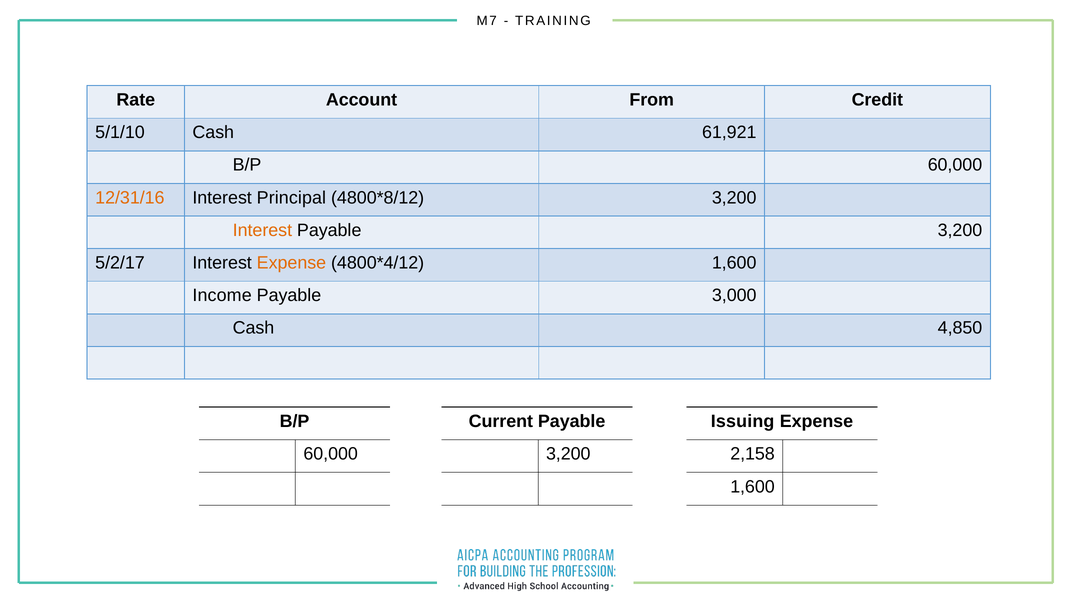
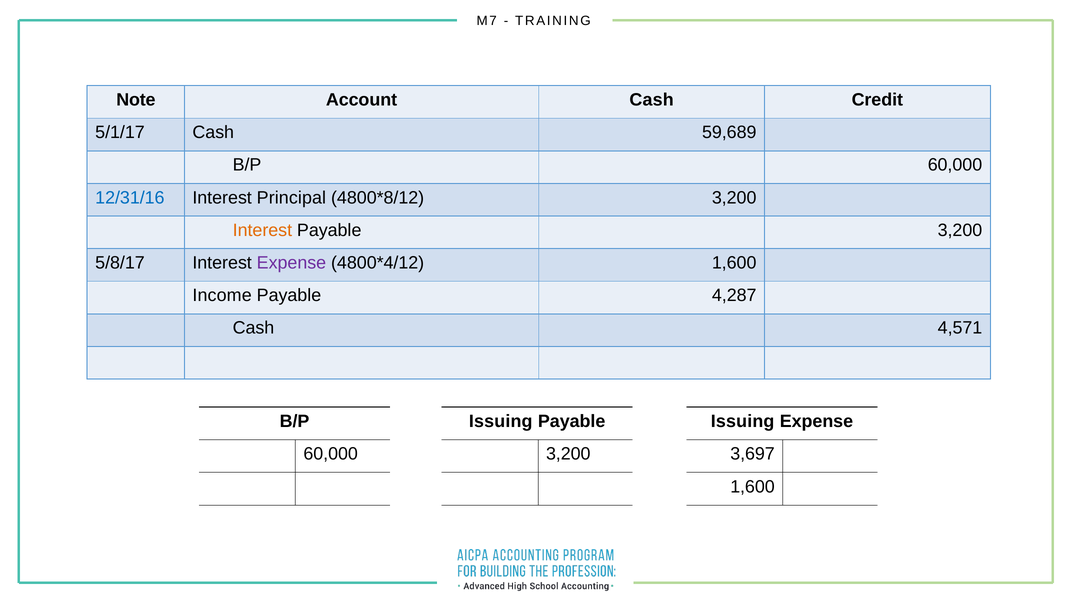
Rate: Rate -> Note
Account From: From -> Cash
5/1/10: 5/1/10 -> 5/1/17
61,921: 61,921 -> 59,689
12/31/16 colour: orange -> blue
5/2/17: 5/2/17 -> 5/8/17
Expense at (291, 263) colour: orange -> purple
3,000: 3,000 -> 4,287
4,850: 4,850 -> 4,571
Current at (501, 422): Current -> Issuing
2,158: 2,158 -> 3,697
